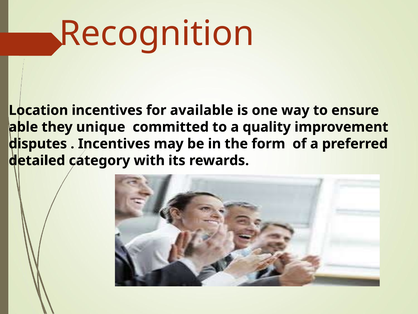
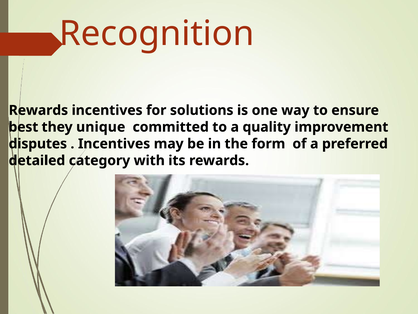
Location at (38, 110): Location -> Rewards
available: available -> solutions
able: able -> best
